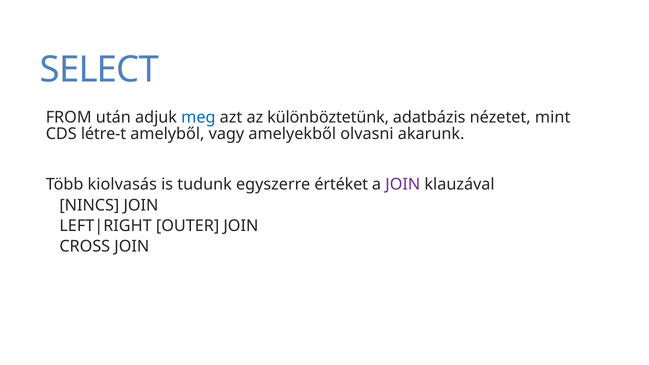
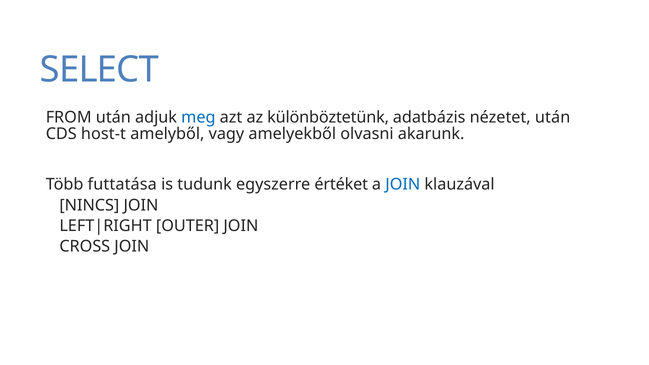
nézetet mint: mint -> után
létre-t: létre-t -> host-t
kiolvasás: kiolvasás -> futtatása
JOIN at (403, 185) colour: purple -> blue
